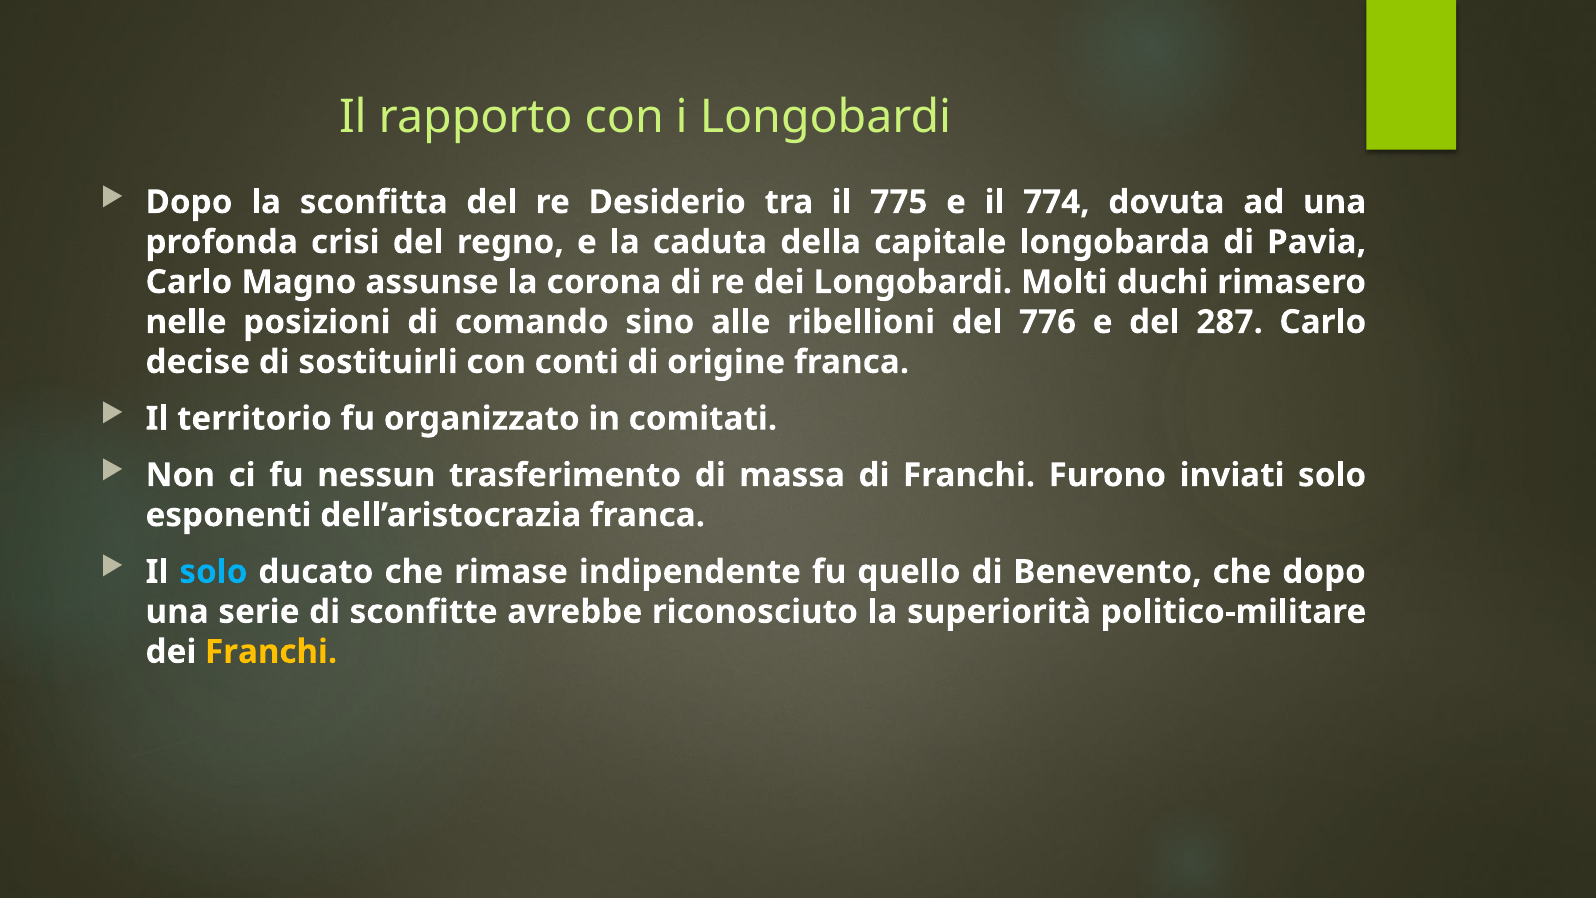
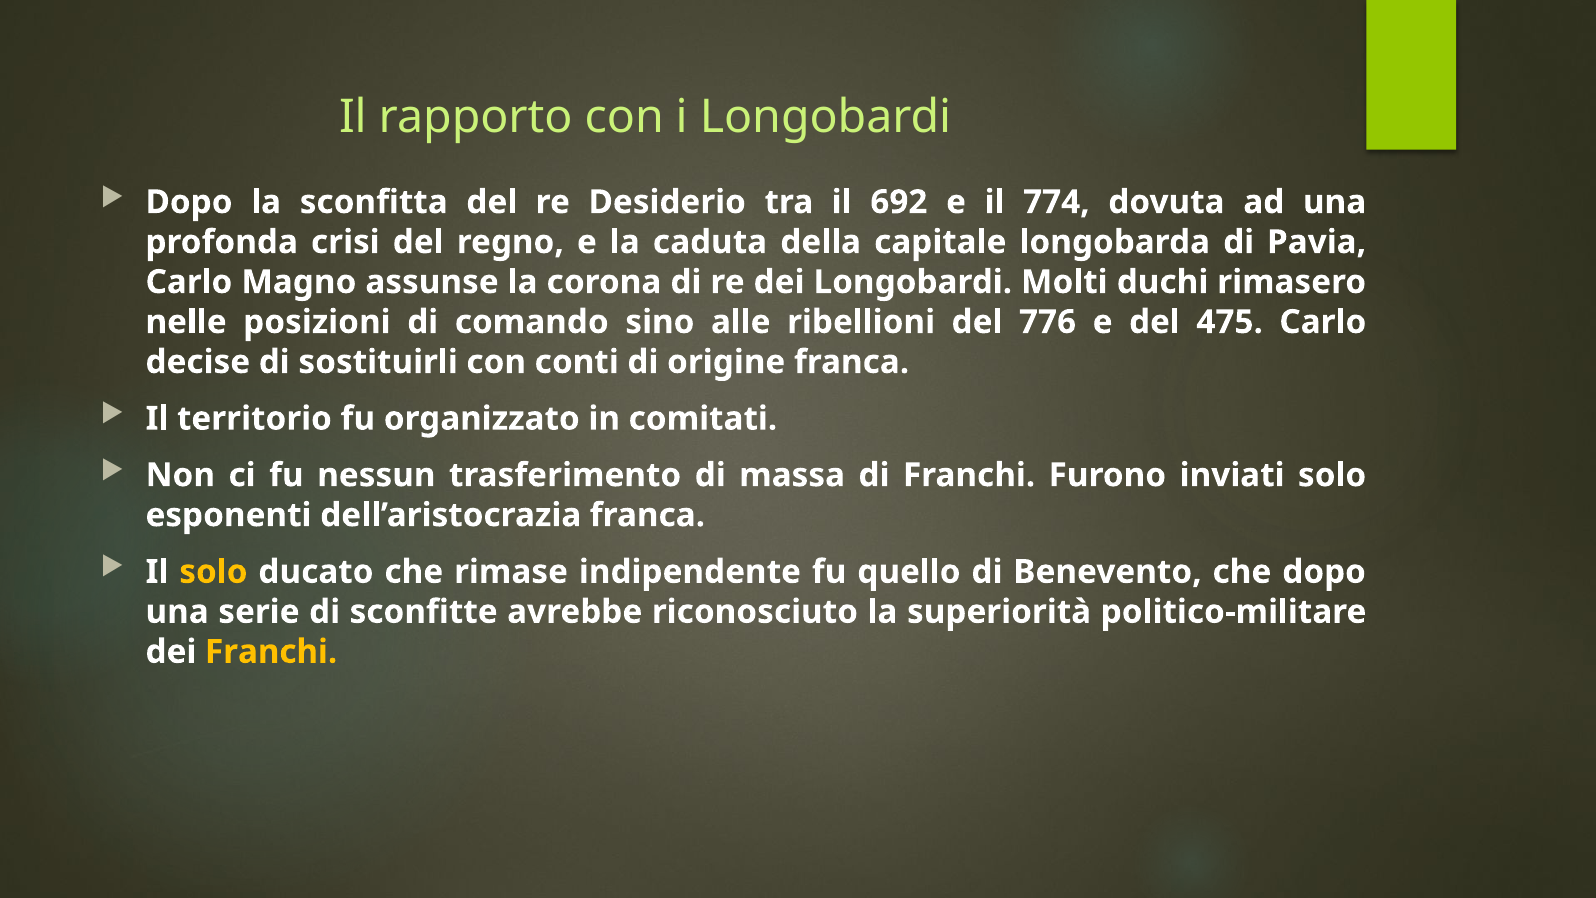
775: 775 -> 692
287: 287 -> 475
solo at (213, 572) colour: light blue -> yellow
